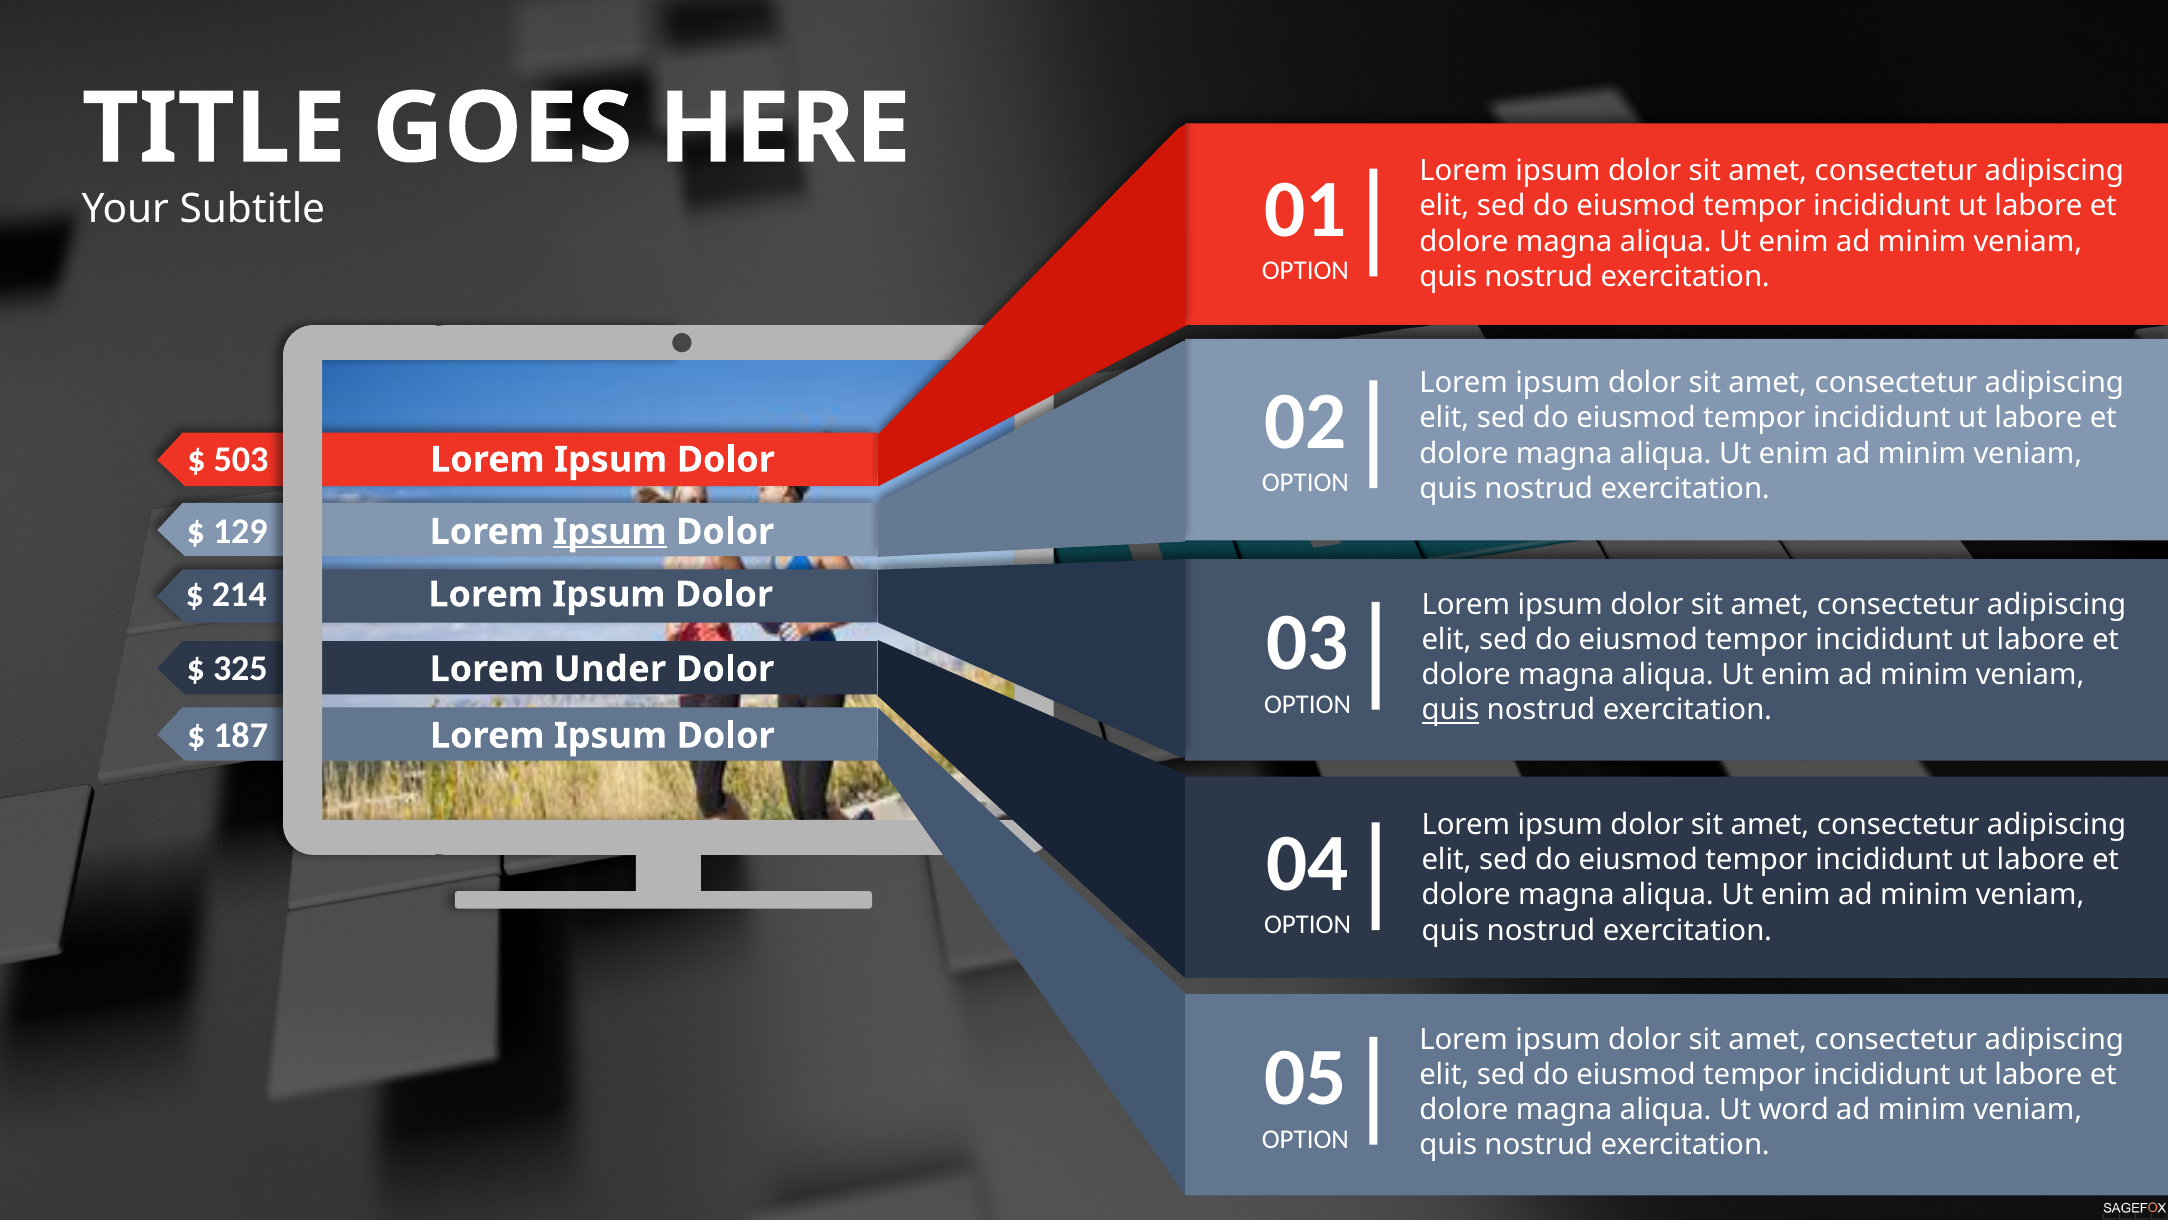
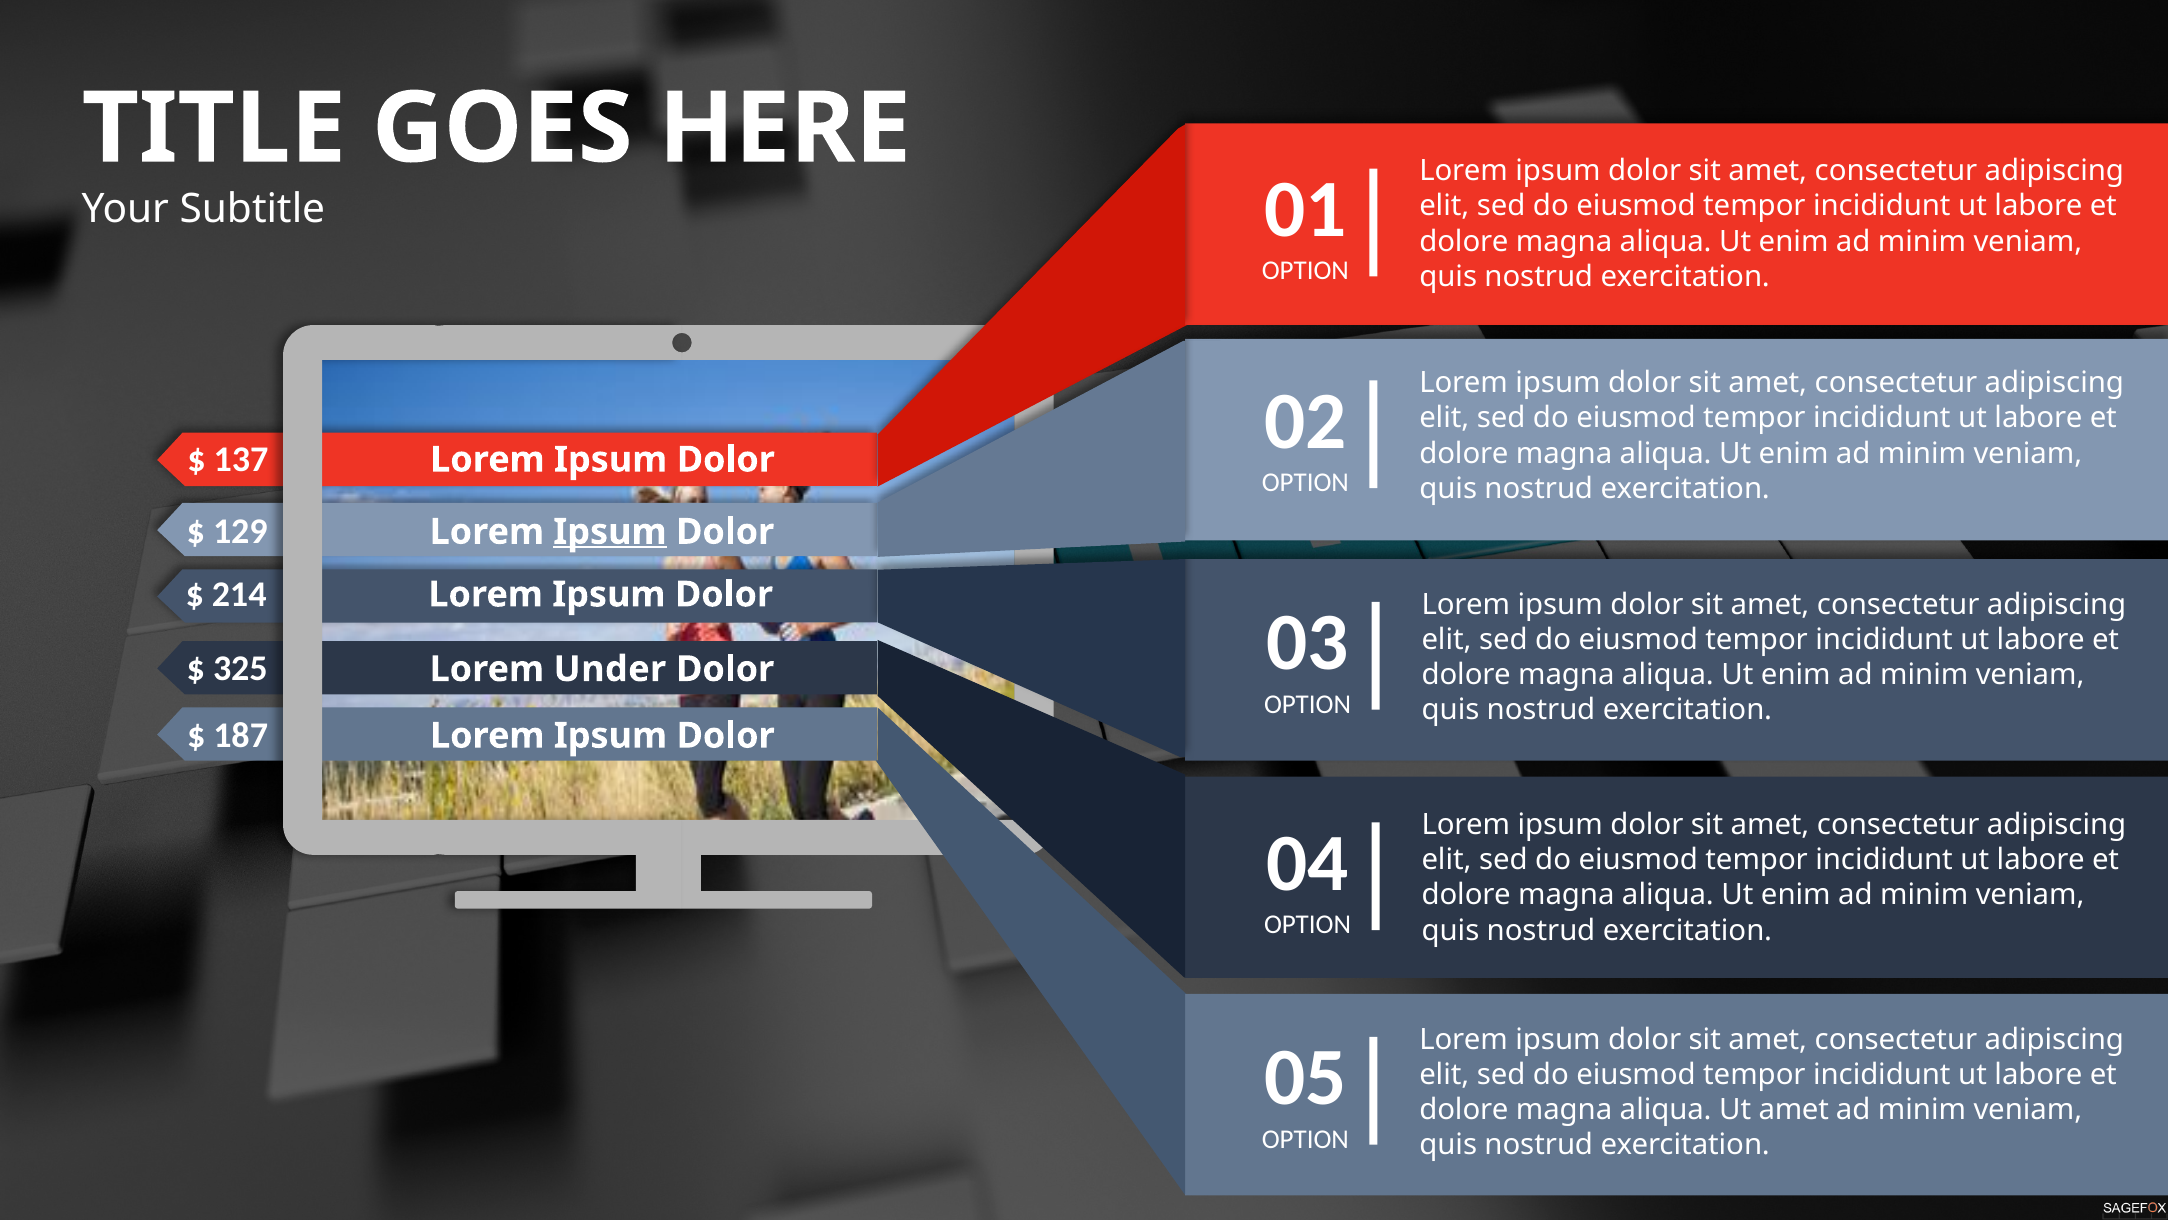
503: 503 -> 137
quis at (1451, 710) underline: present -> none
Ut word: word -> amet
